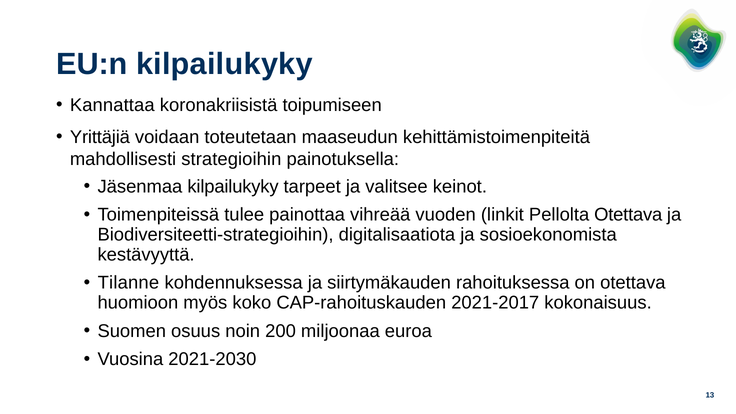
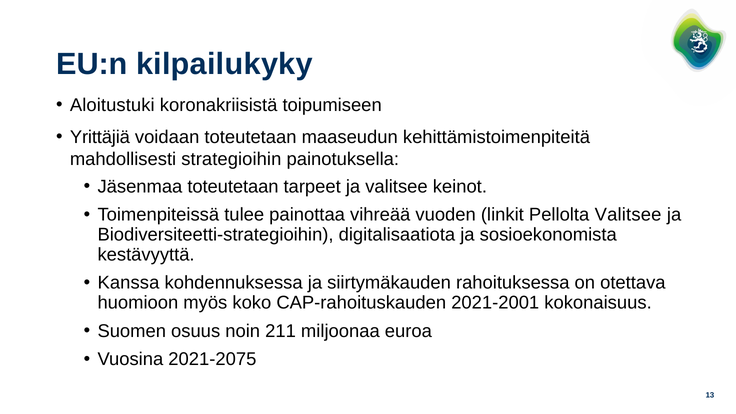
Kannattaa: Kannattaa -> Aloitustuki
Jäsenmaa kilpailukyky: kilpailukyky -> toteutetaan
Pellolta Otettava: Otettava -> Valitsee
Tilanne: Tilanne -> Kanssa
2021-2017: 2021-2017 -> 2021-2001
200: 200 -> 211
2021-2030: 2021-2030 -> 2021-2075
